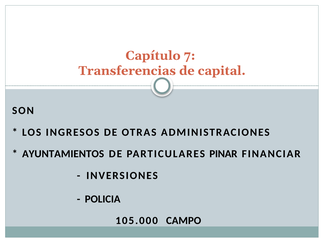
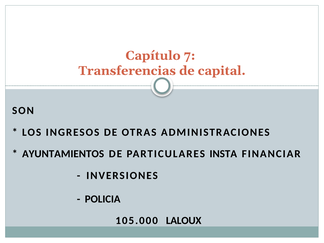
PINAR: PINAR -> INSTA
CAMPO: CAMPO -> LALOUX
